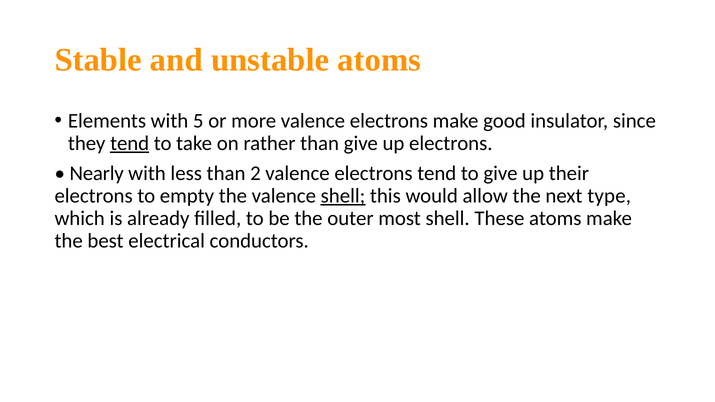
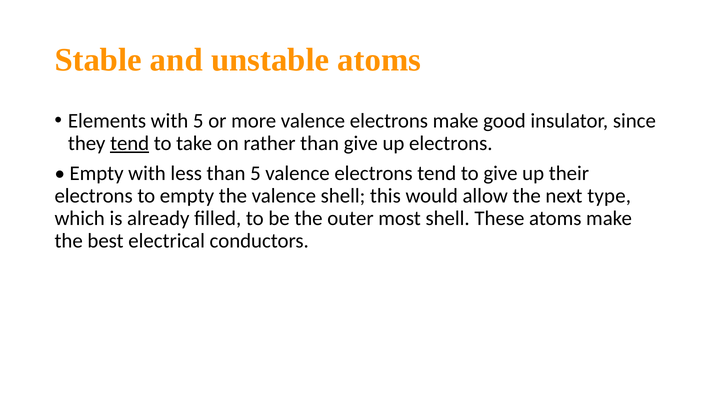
Nearly at (97, 173): Nearly -> Empty
than 2: 2 -> 5
shell at (343, 196) underline: present -> none
